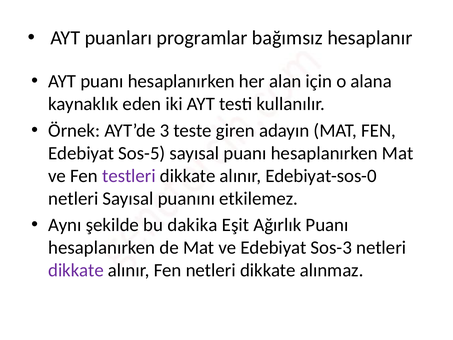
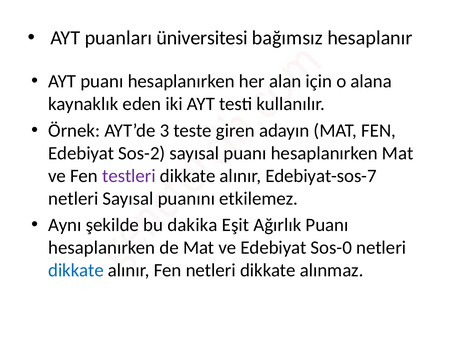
programlar: programlar -> üniversitesi
Sos-5: Sos-5 -> Sos-2
Edebiyat-sos-0: Edebiyat-sos-0 -> Edebiyat-sos-7
Sos-3: Sos-3 -> Sos-0
dikkate at (76, 270) colour: purple -> blue
